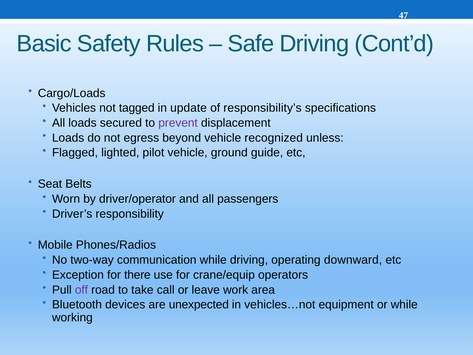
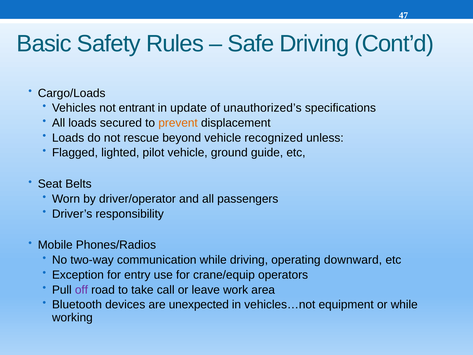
tagged: tagged -> entrant
responsibility’s: responsibility’s -> unauthorized’s
prevent colour: purple -> orange
egress: egress -> rescue
there: there -> entry
